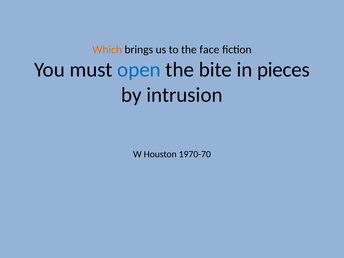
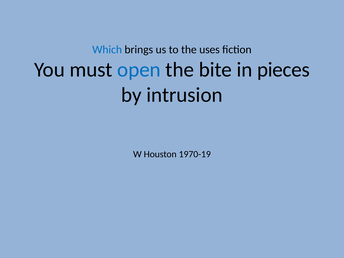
Which colour: orange -> blue
face: face -> uses
1970-70: 1970-70 -> 1970-19
